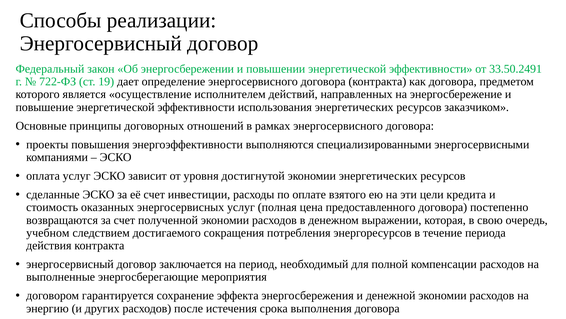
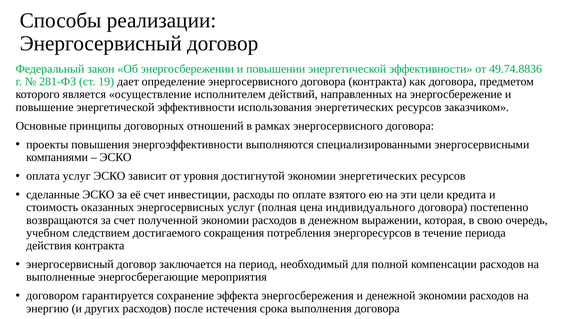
33.50.2491: 33.50.2491 -> 49.74.8836
722-ФЗ: 722-ФЗ -> 281-ФЗ
предоставленного: предоставленного -> индивидуального
